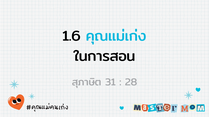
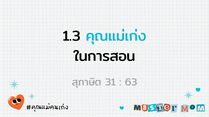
1.6: 1.6 -> 1.3
28: 28 -> 63
